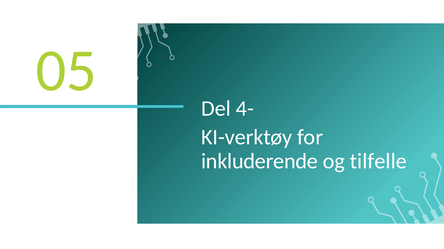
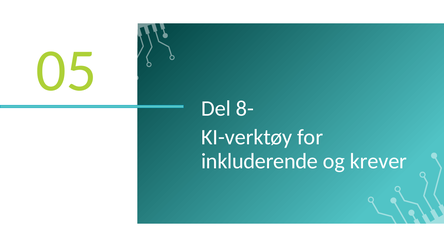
4-: 4- -> 8-
tilfelle: tilfelle -> krever
